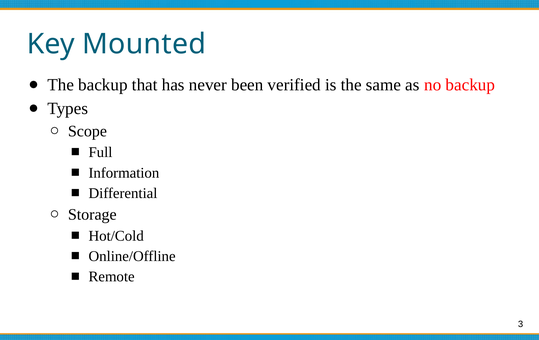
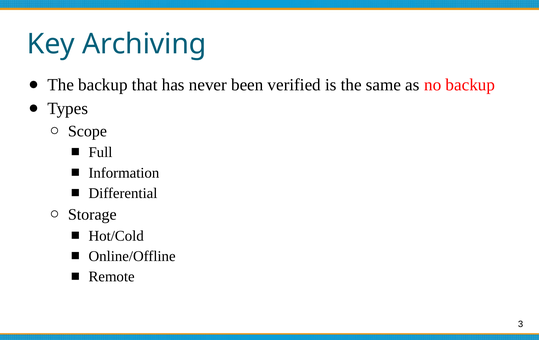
Mounted: Mounted -> Archiving
